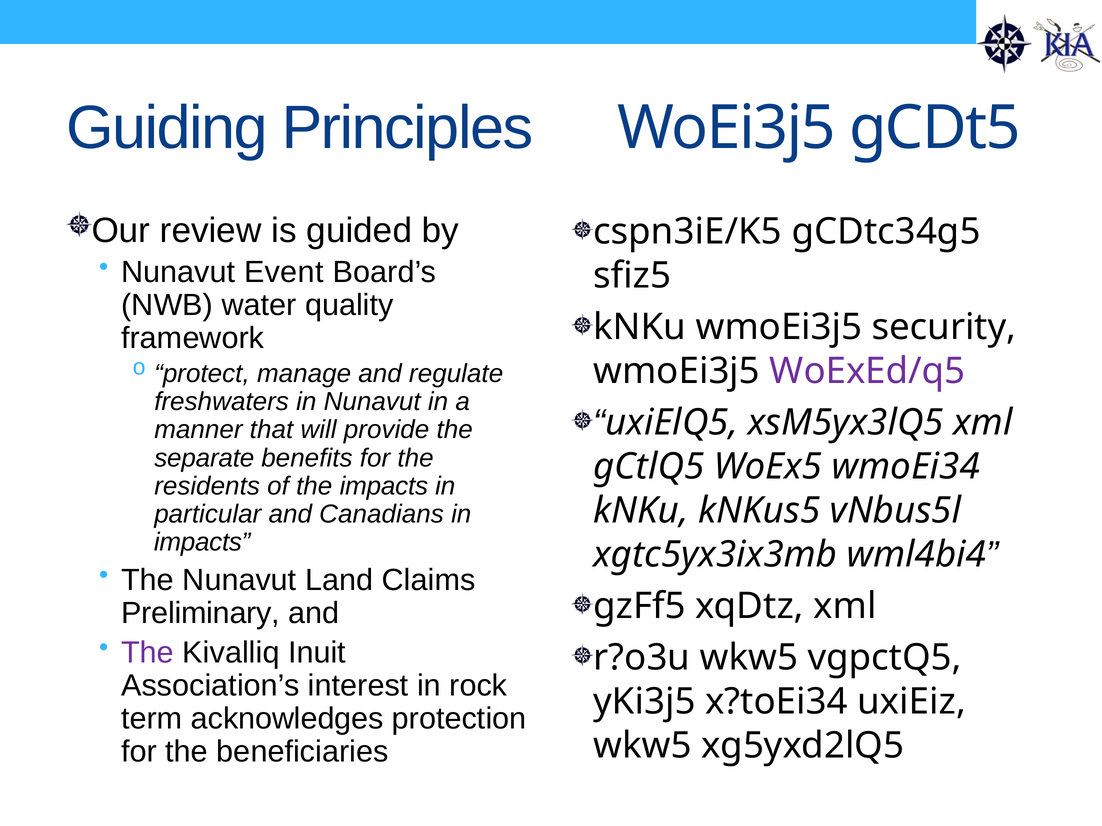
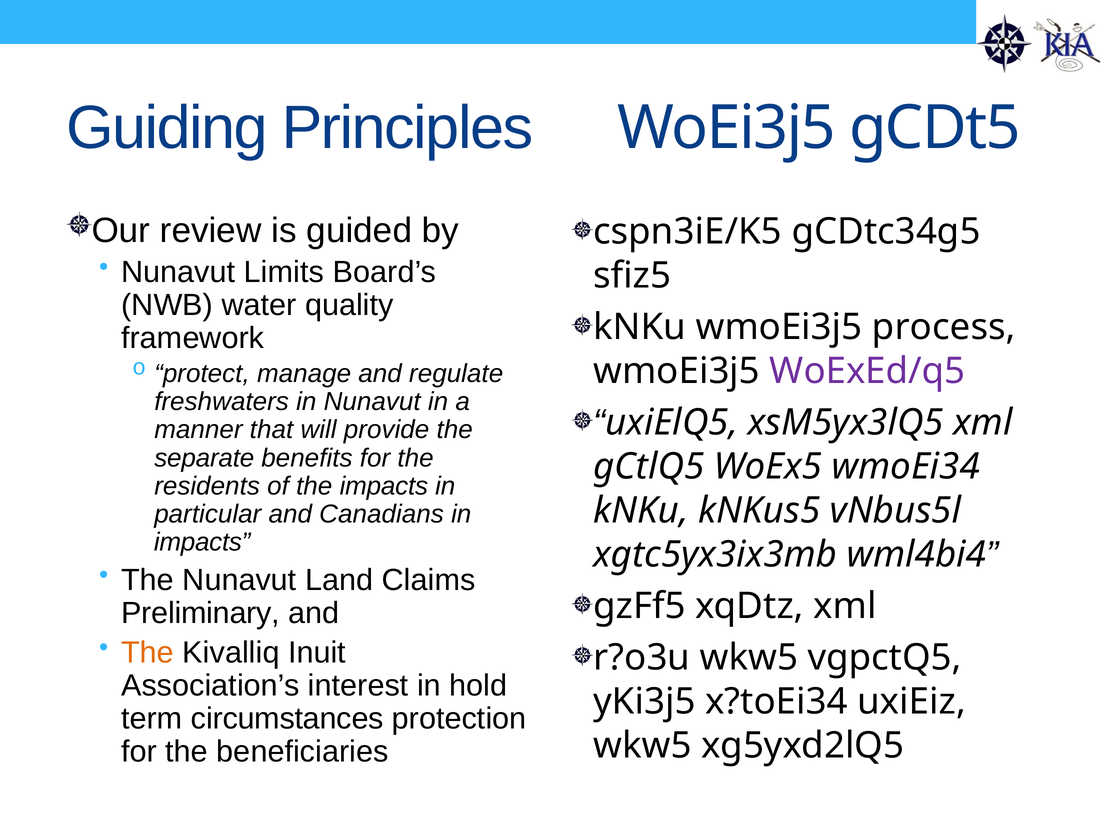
Event: Event -> Limits
security: security -> process
The at (148, 653) colour: purple -> orange
rock: rock -> hold
acknowledges: acknowledges -> circumstances
